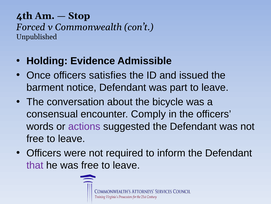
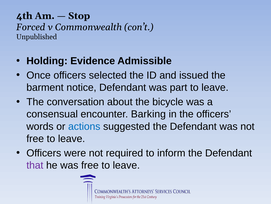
satisfies: satisfies -> selected
Comply: Comply -> Barking
actions colour: purple -> blue
